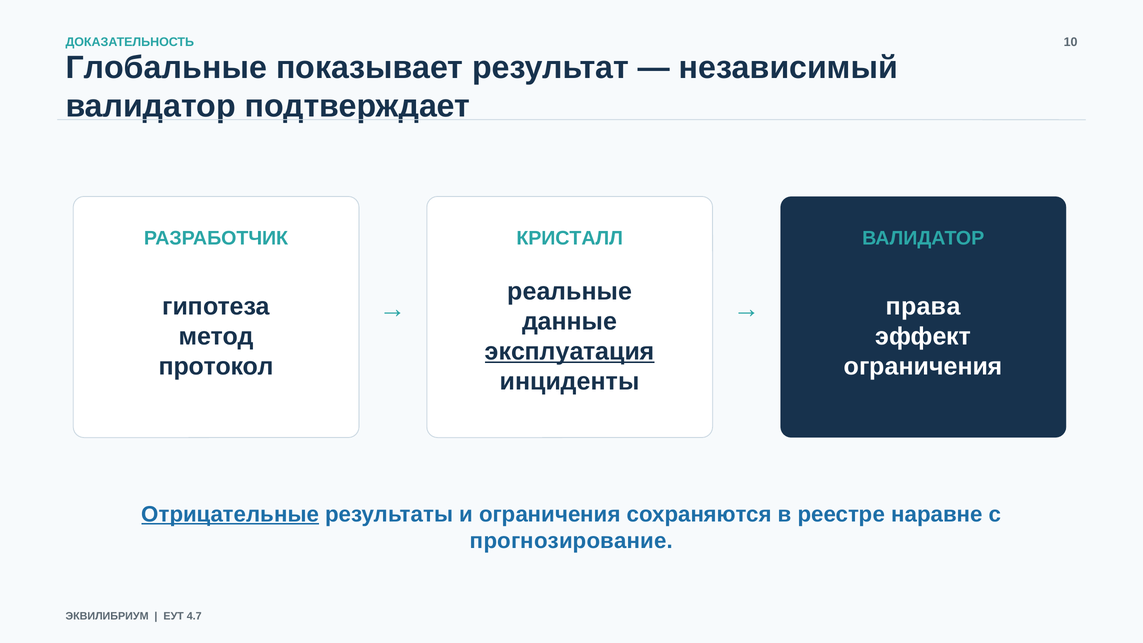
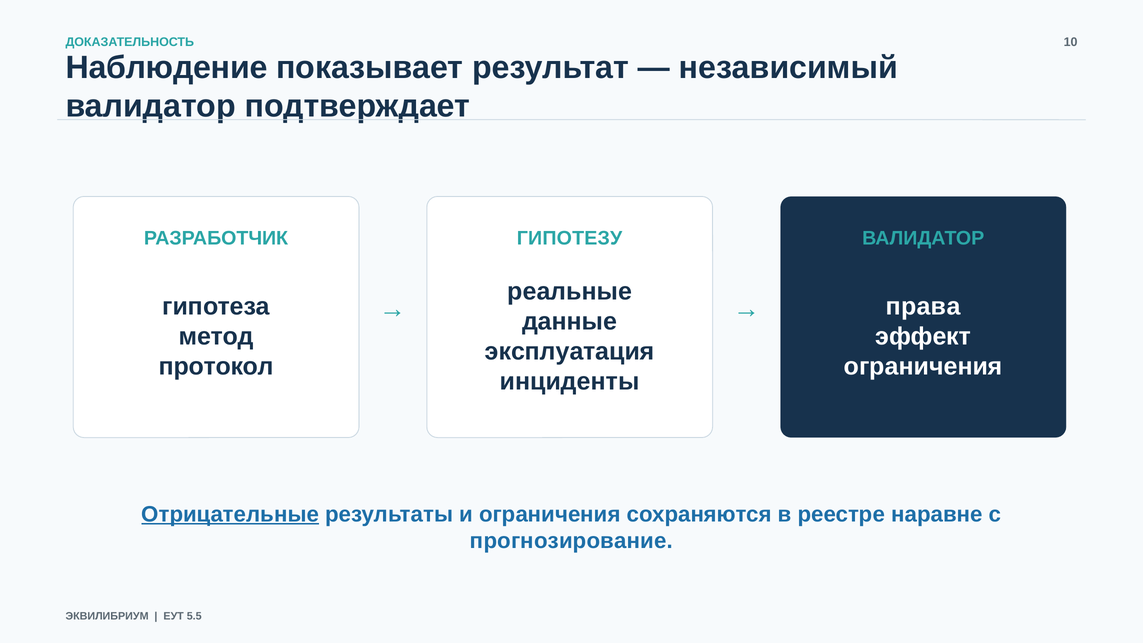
Глобальные: Глобальные -> Наблюдение
КРИСТАЛЛ: КРИСТАЛЛ -> ГИПОТЕЗУ
эксплуатация underline: present -> none
4.7: 4.7 -> 5.5
